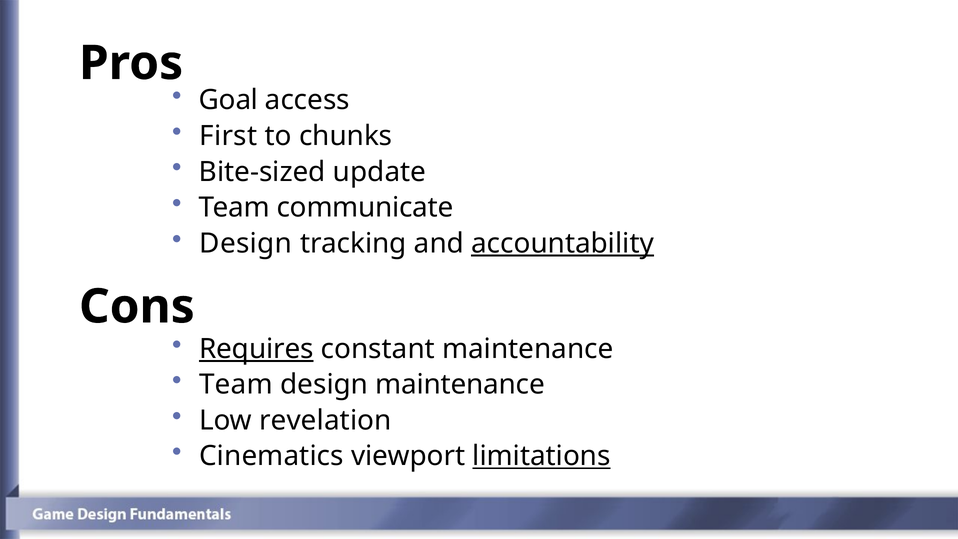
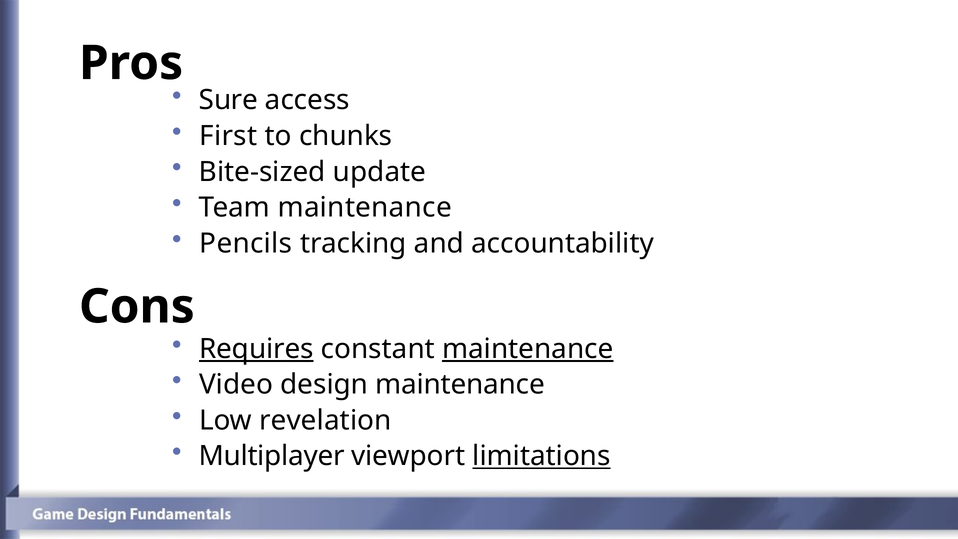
Goal: Goal -> Sure
Team communicate: communicate -> maintenance
Design at (246, 243): Design -> Pencils
accountability underline: present -> none
maintenance at (528, 349) underline: none -> present
Team at (236, 385): Team -> Video
Cinematics: Cinematics -> Multiplayer
